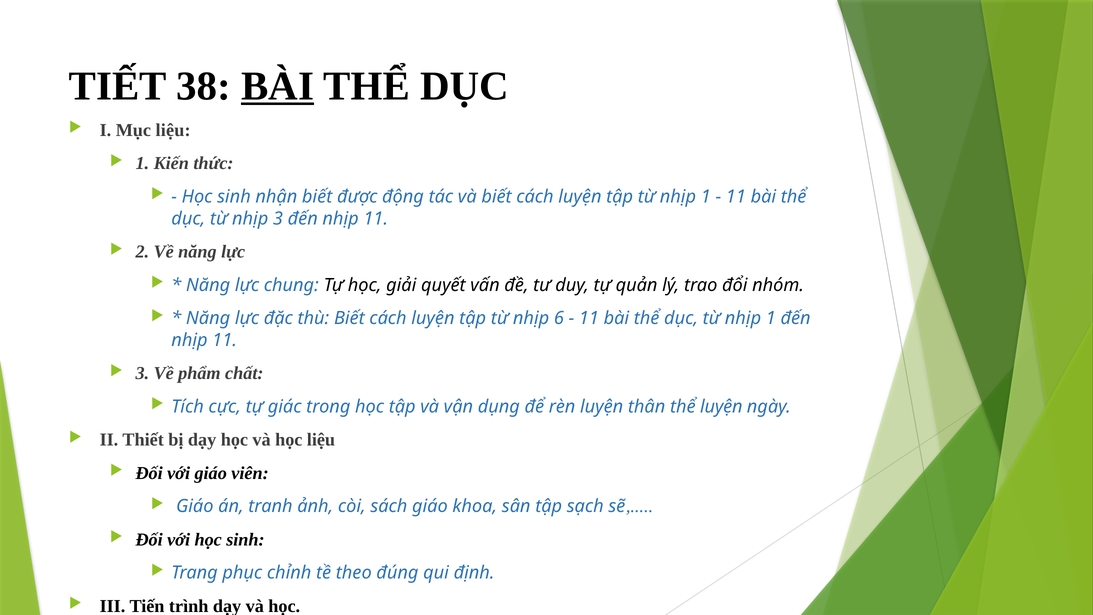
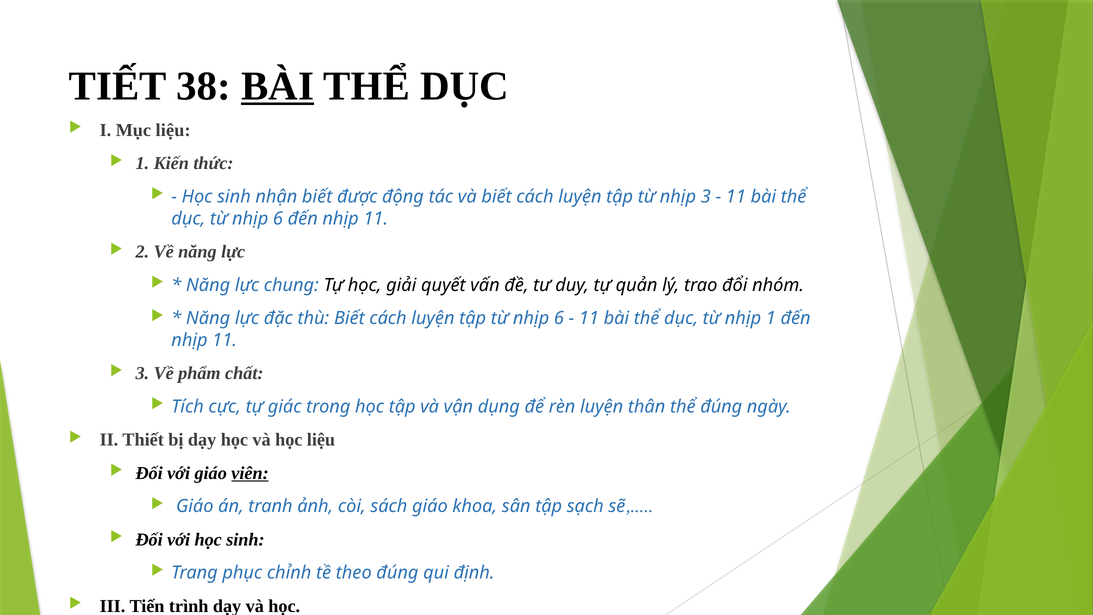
tập từ nhịp 1: 1 -> 3
dục từ nhịp 3: 3 -> 6
thể luyện: luyện -> đúng
viên underline: none -> present
